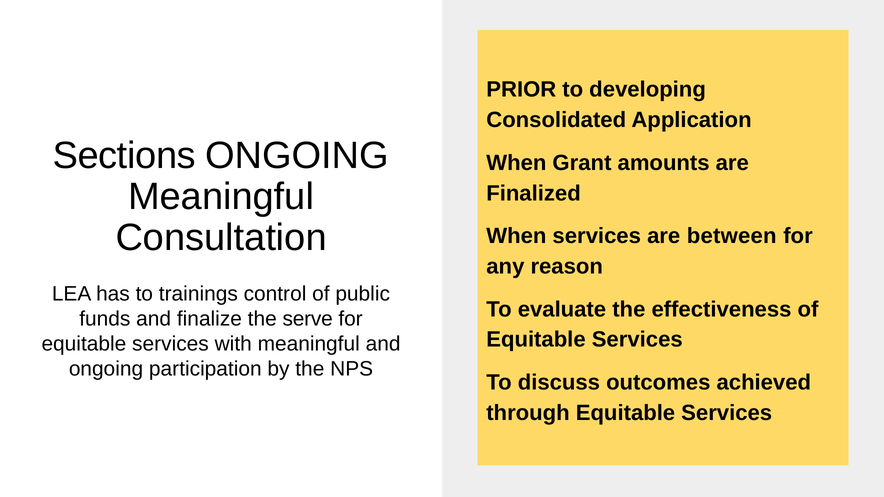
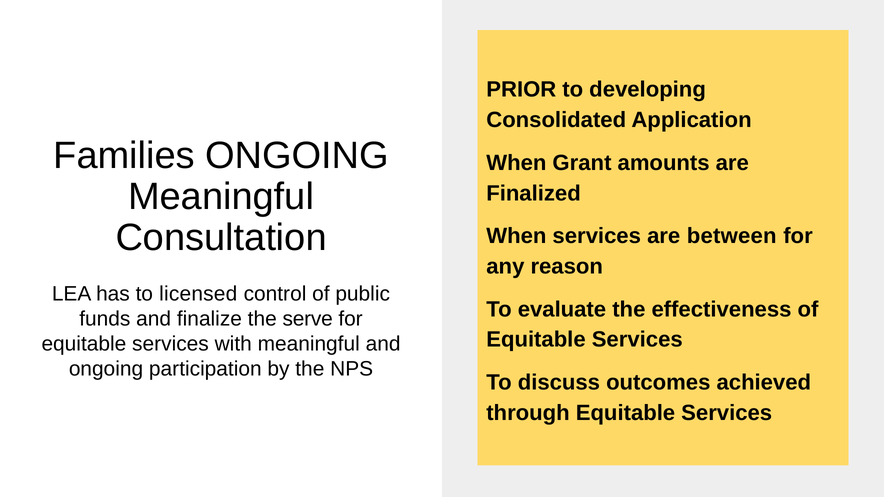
Sections: Sections -> Families
trainings: trainings -> licensed
